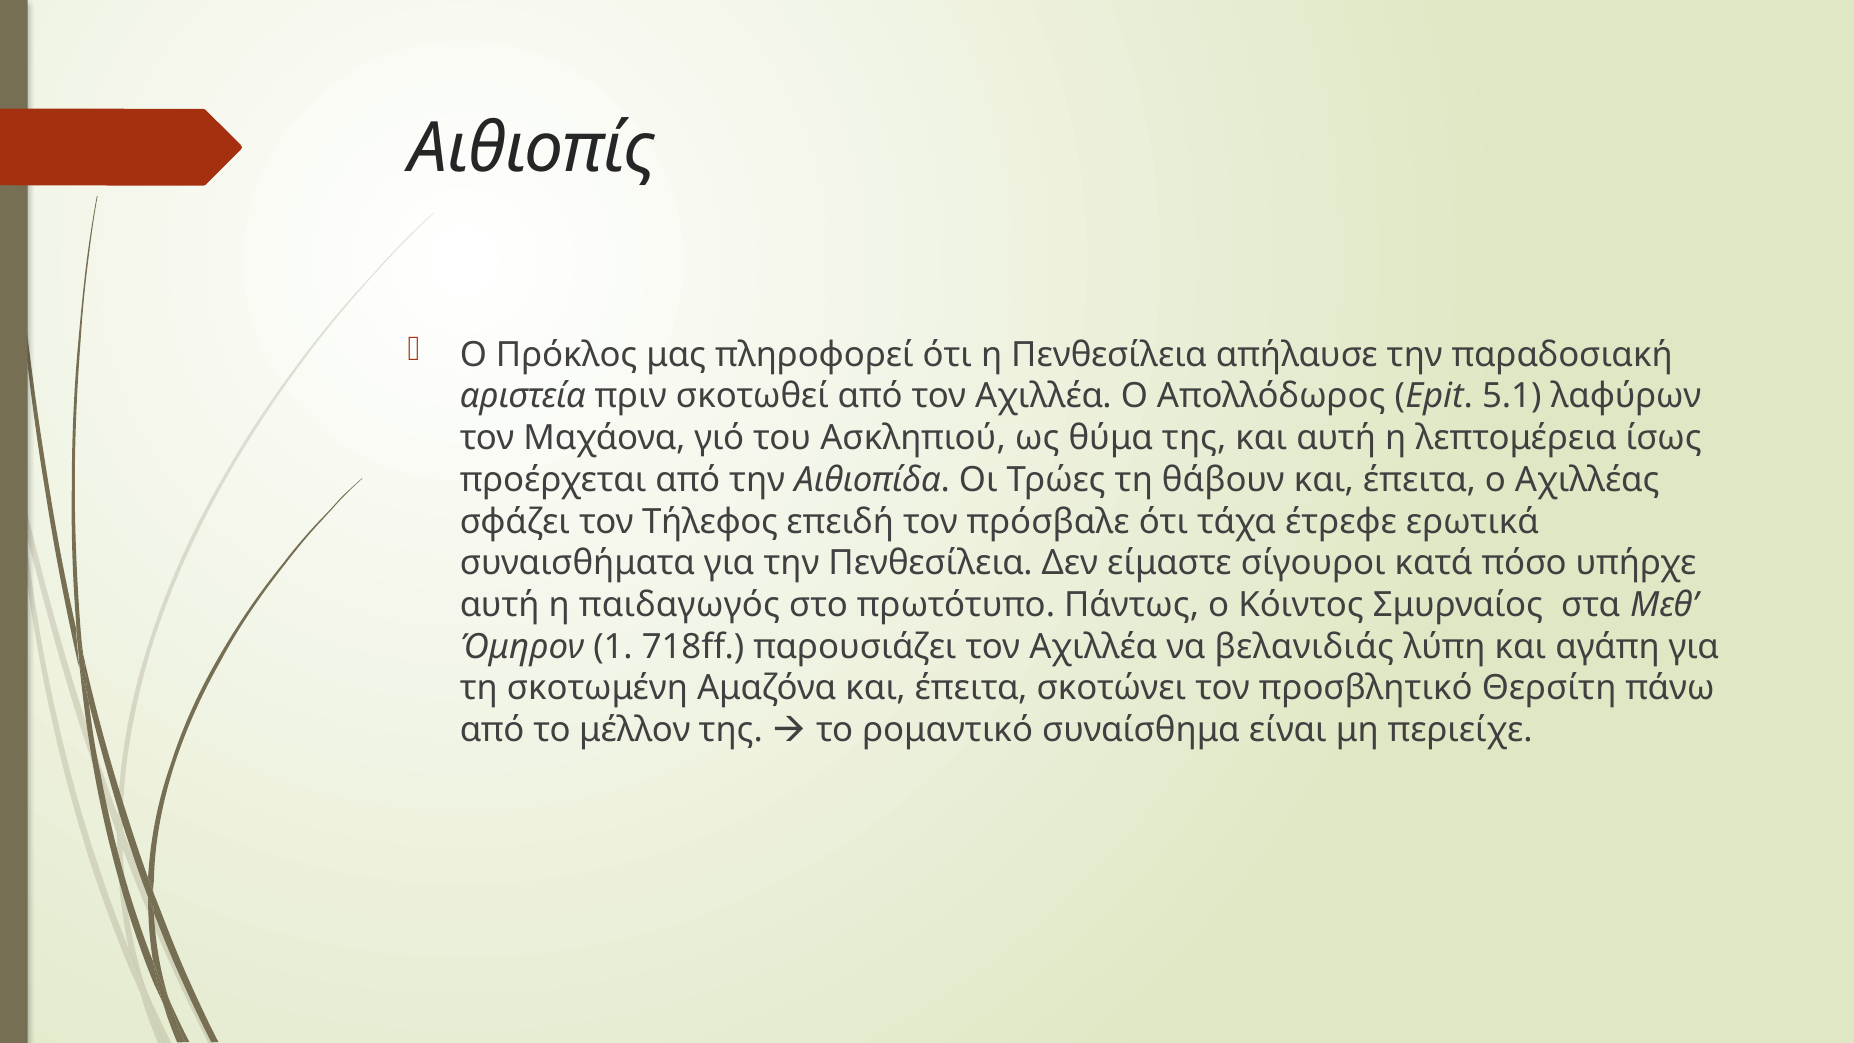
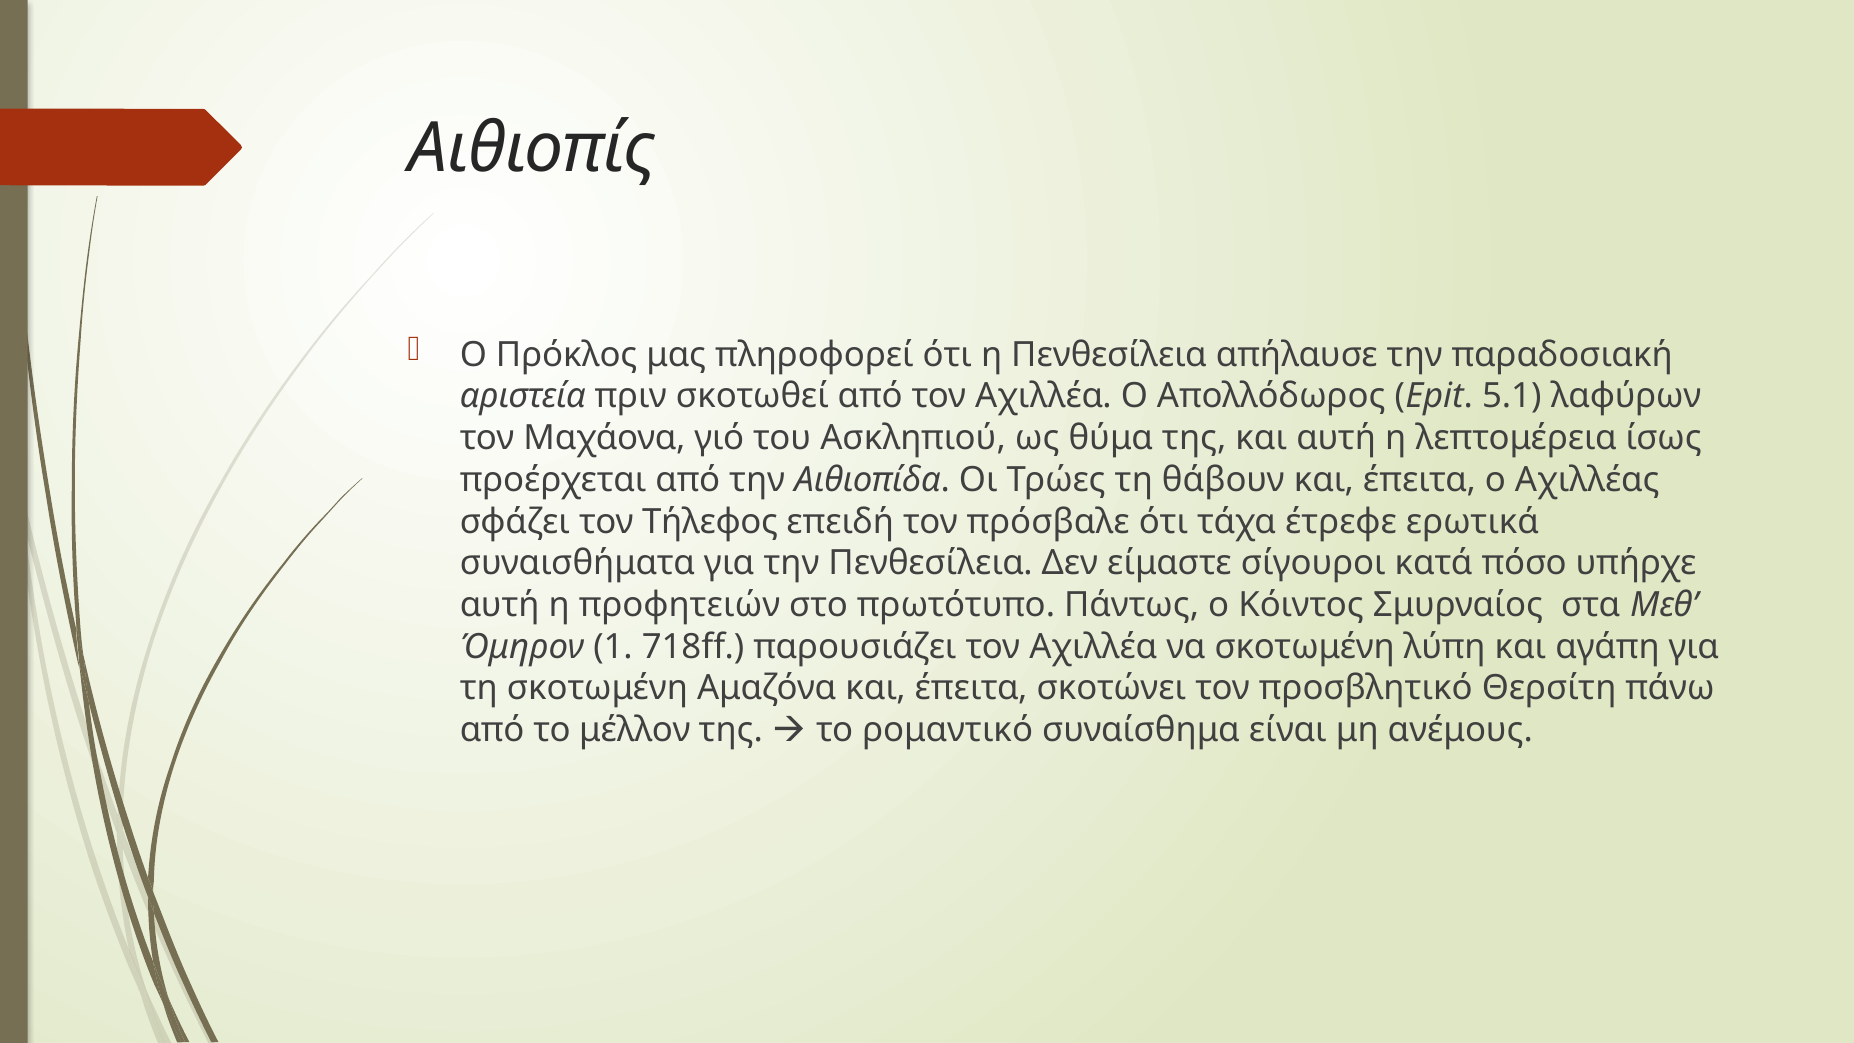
παιδαγωγός: παιδαγωγός -> προφητειών
να βελανιδιάς: βελανιδιάς -> σκοτωμένη
περιείχε: περιείχε -> ανέμους
